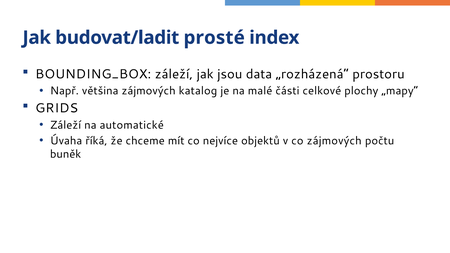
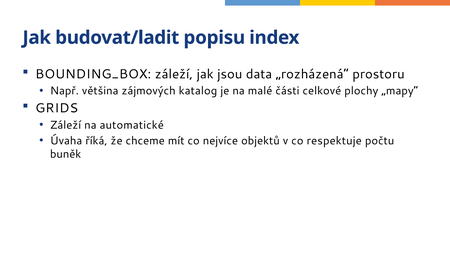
prosté: prosté -> popisu
co zájmových: zájmových -> respektuje
